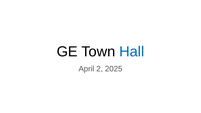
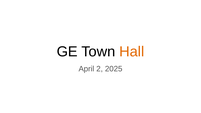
Hall colour: blue -> orange
